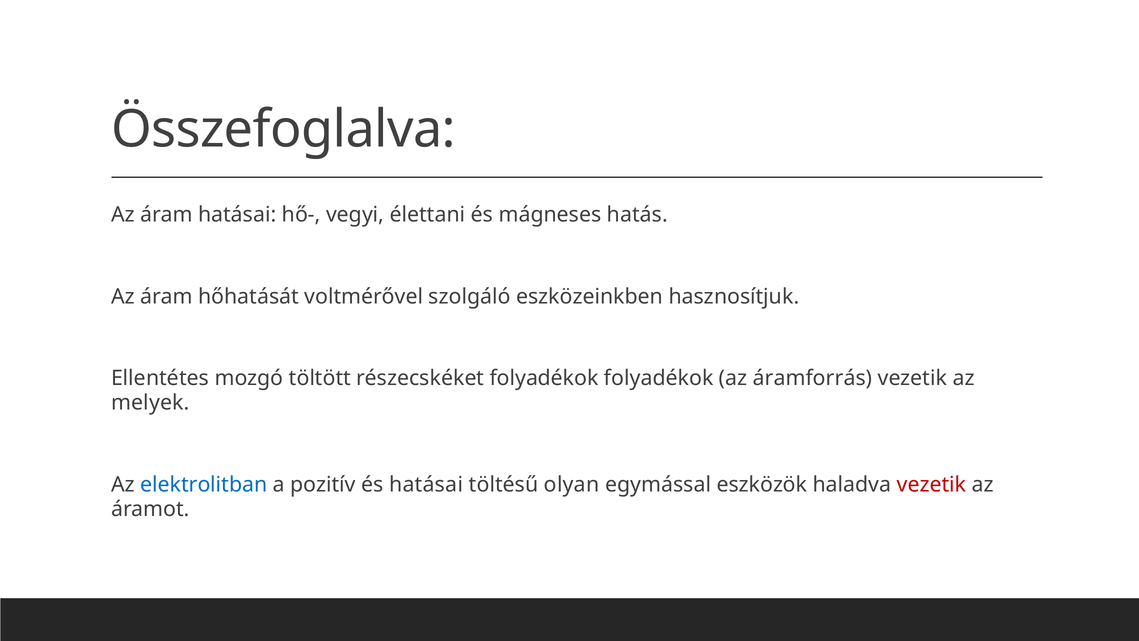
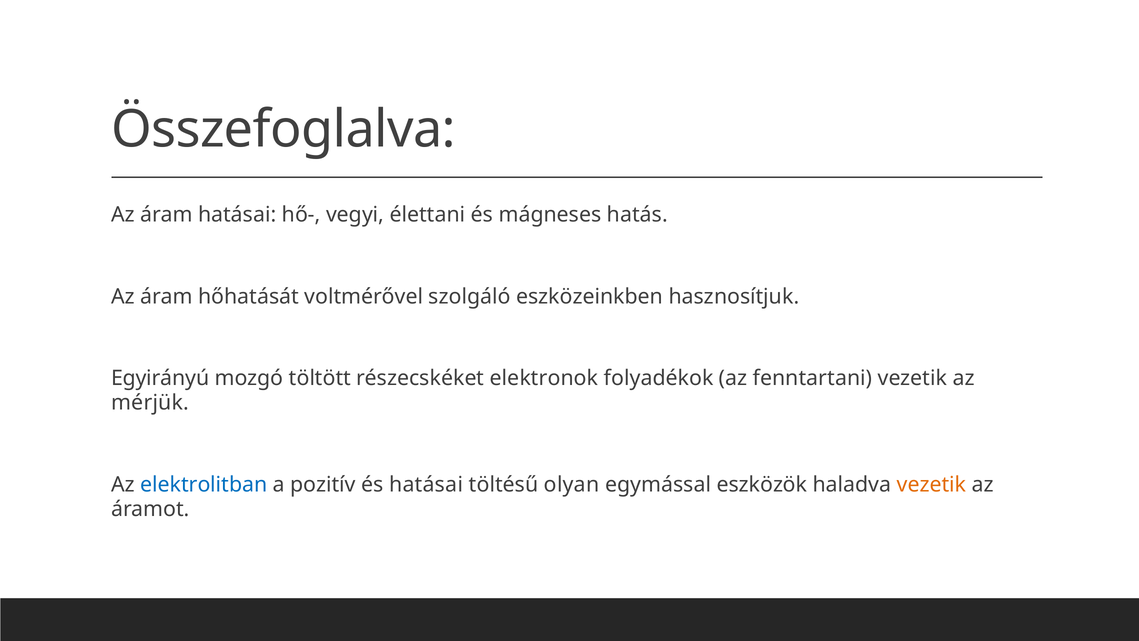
Ellentétes: Ellentétes -> Egyirányú
részecskéket folyadékok: folyadékok -> elektronok
áramforrás: áramforrás -> fenntartani
melyek: melyek -> mérjük
vezetik at (932, 485) colour: red -> orange
